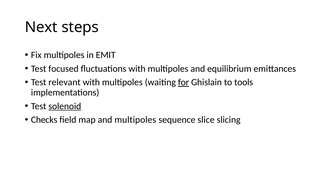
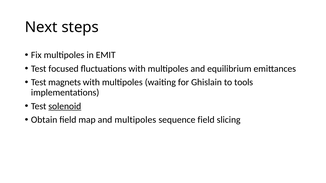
relevant: relevant -> magnets
for underline: present -> none
Checks: Checks -> Obtain
sequence slice: slice -> field
